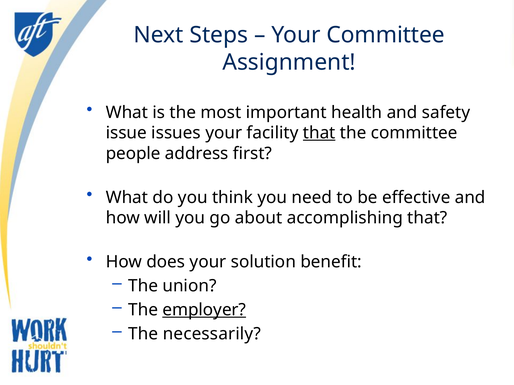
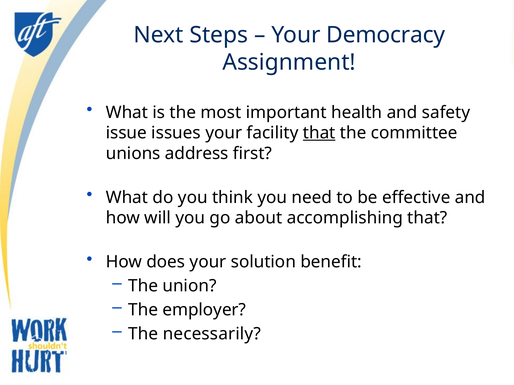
Your Committee: Committee -> Democracy
people: people -> unions
employer underline: present -> none
